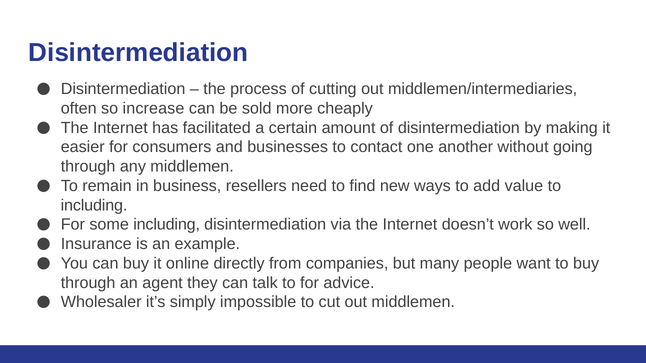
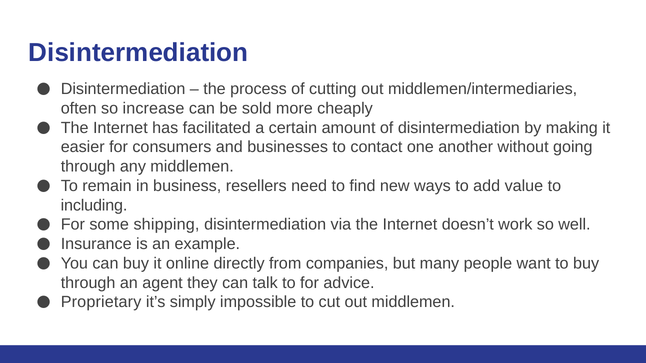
some including: including -> shipping
Wholesaler: Wholesaler -> Proprietary
